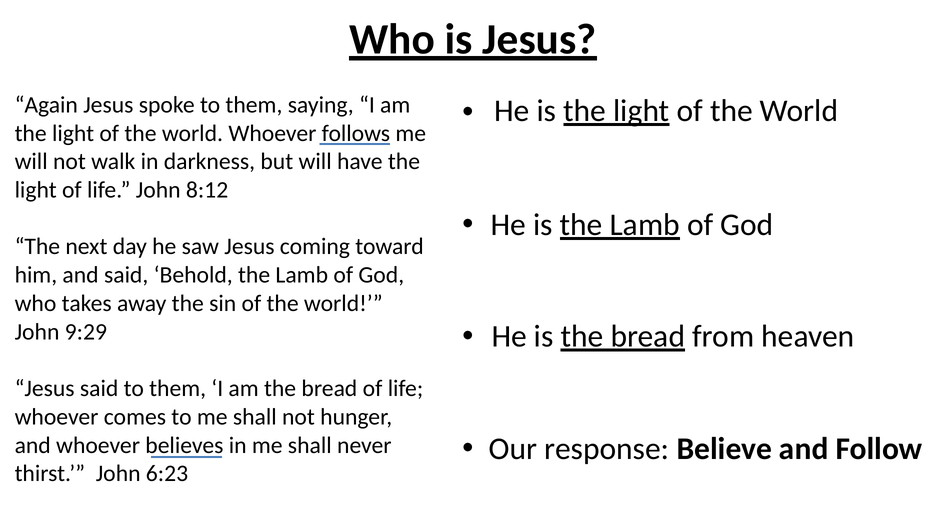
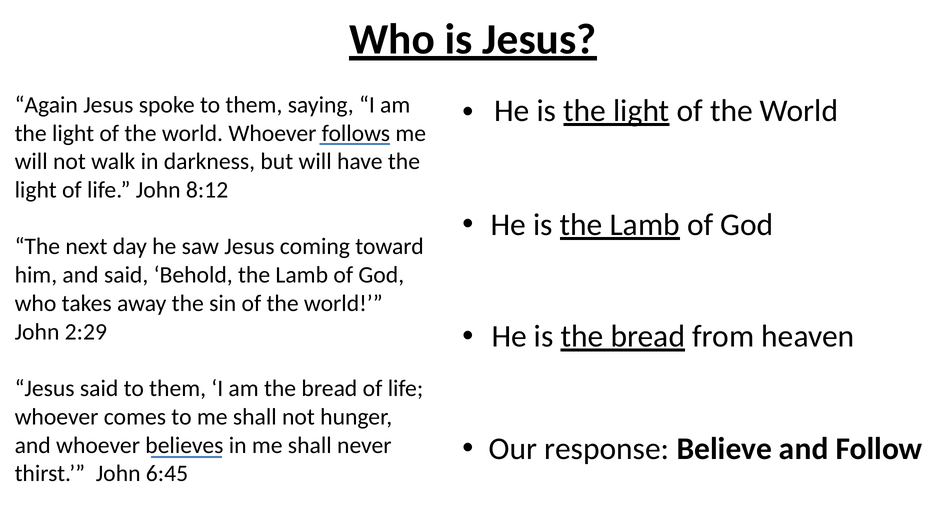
9:29: 9:29 -> 2:29
6:23: 6:23 -> 6:45
